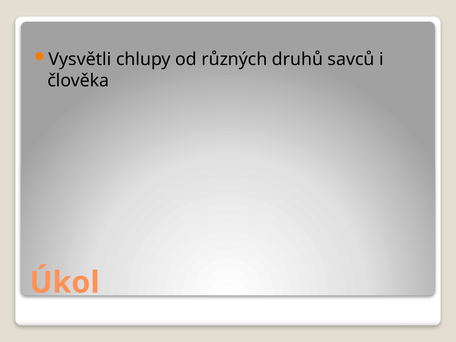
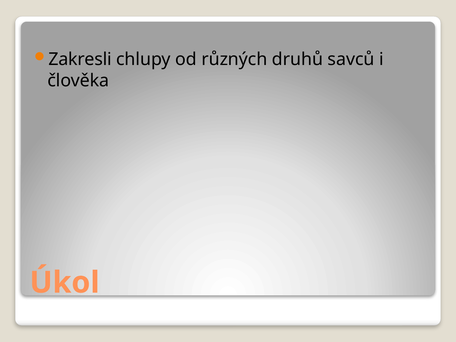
Vysvětli: Vysvětli -> Zakresli
